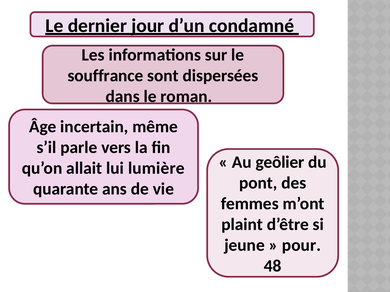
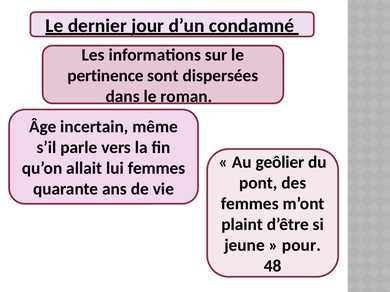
souffrance: souffrance -> pertinence
lui lumière: lumière -> femmes
